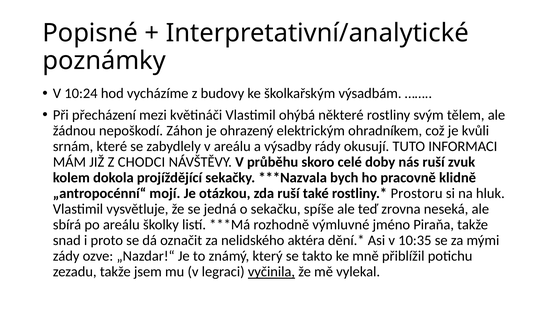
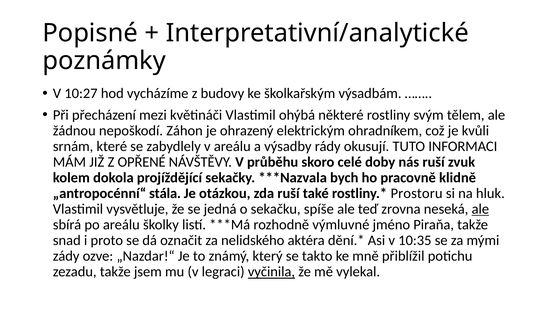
10:24: 10:24 -> 10:27
CHODCI: CHODCI -> OPŘENÉ
mojí: mojí -> stála
ale at (480, 209) underline: none -> present
